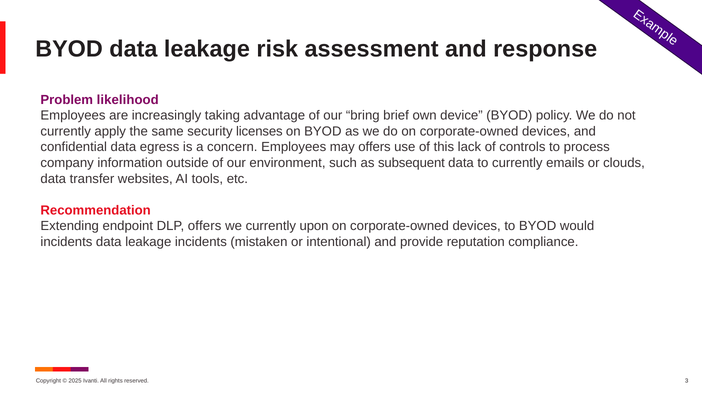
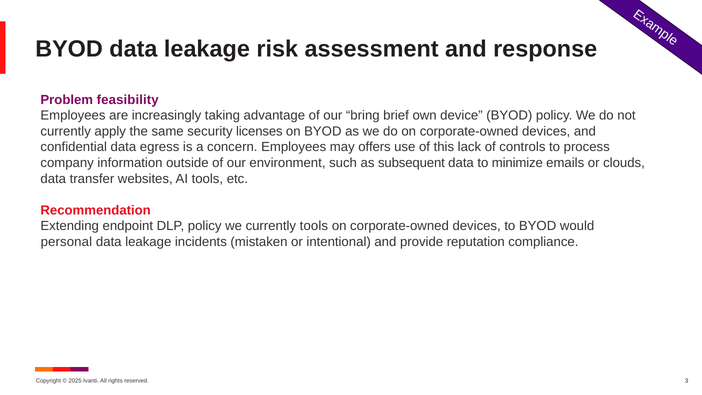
likelihood: likelihood -> feasibility
to currently: currently -> minimize
DLP offers: offers -> policy
currently upon: upon -> tools
incidents at (66, 242): incidents -> personal
